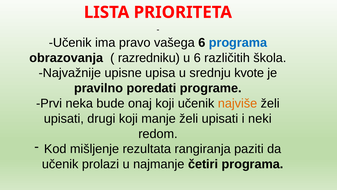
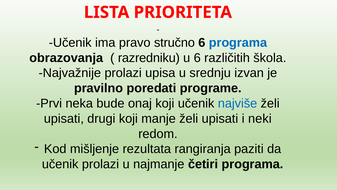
vašega: vašega -> stručno
Najvažnije upisne: upisne -> prolazi
kvote: kvote -> izvan
najviše colour: orange -> blue
